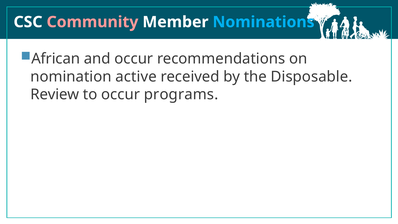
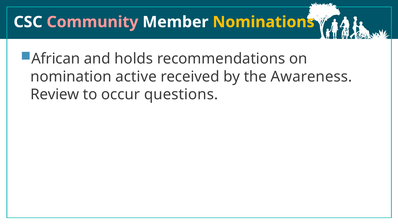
Nominations colour: light blue -> yellow
and occur: occur -> holds
Disposable: Disposable -> Awareness
programs: programs -> questions
